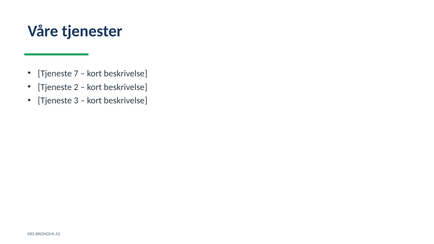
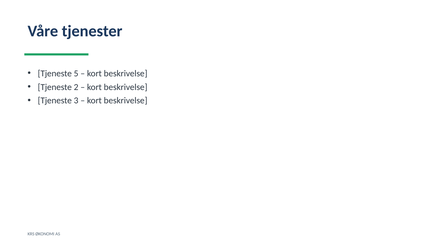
7: 7 -> 5
